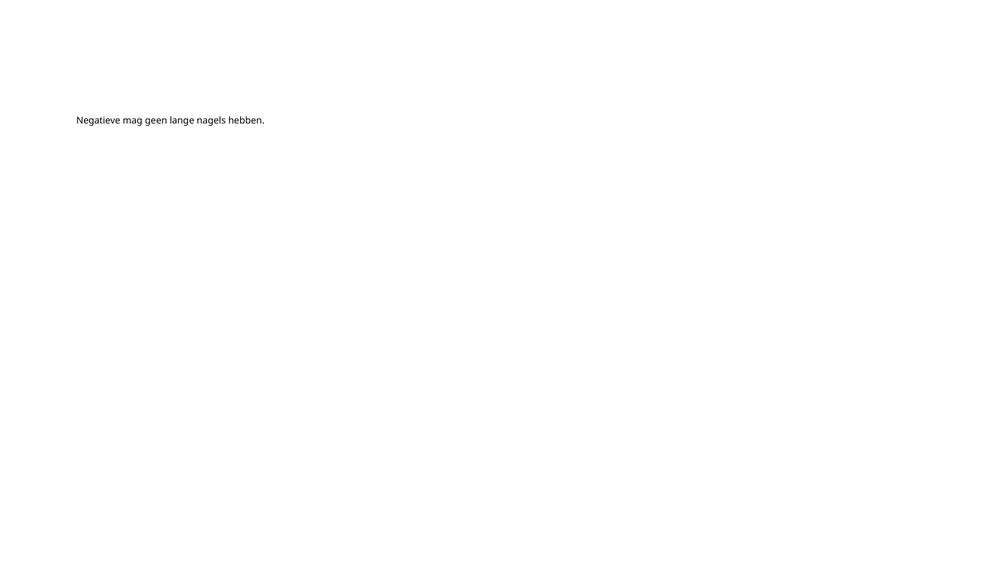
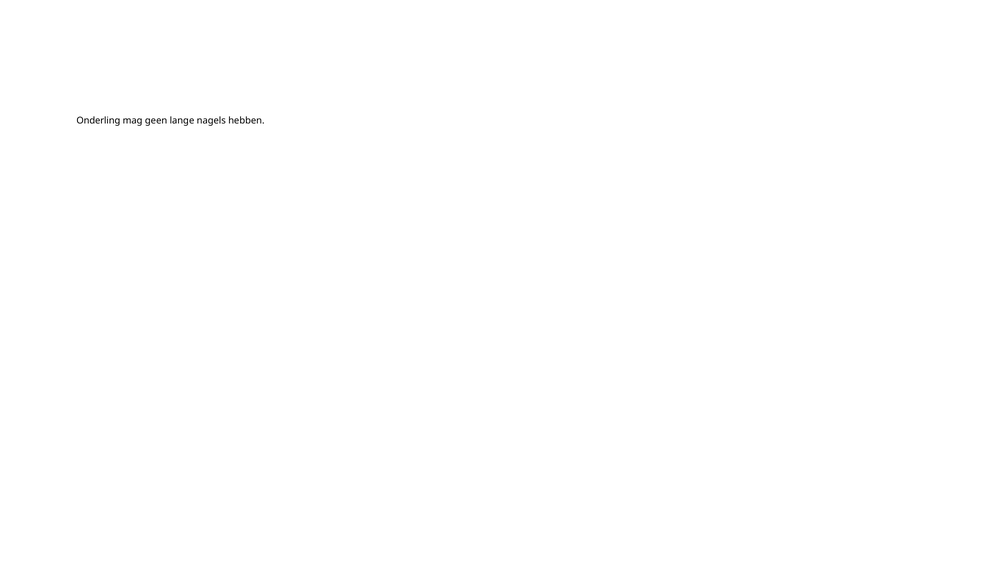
Negatieve: Negatieve -> Onderling
